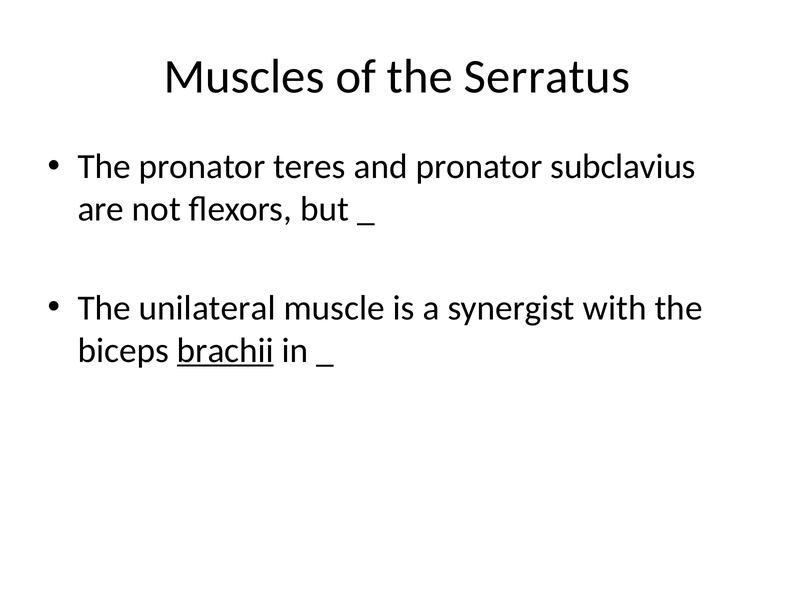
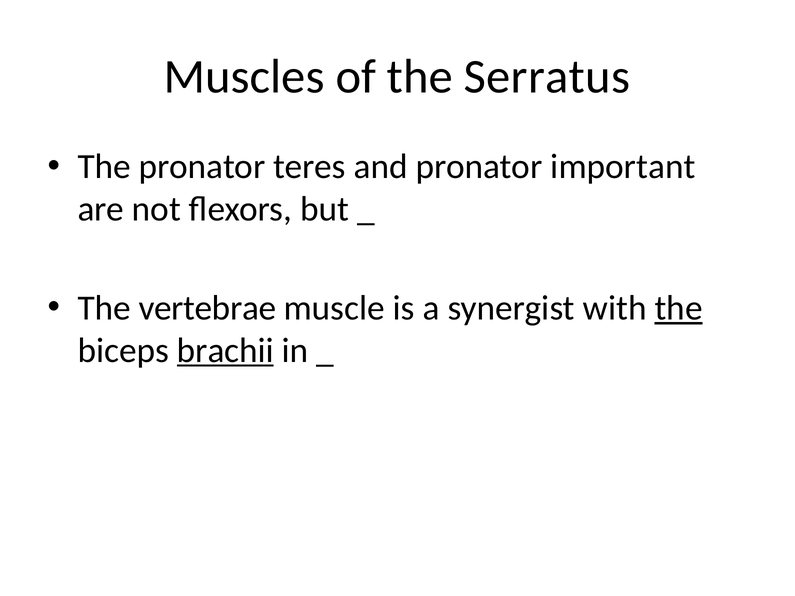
subclavius: subclavius -> important
unilateral: unilateral -> vertebrae
the at (679, 308) underline: none -> present
